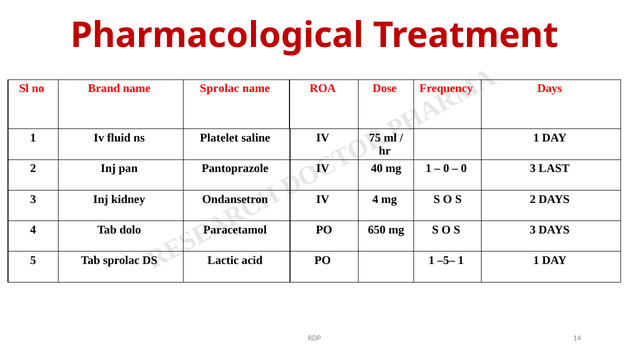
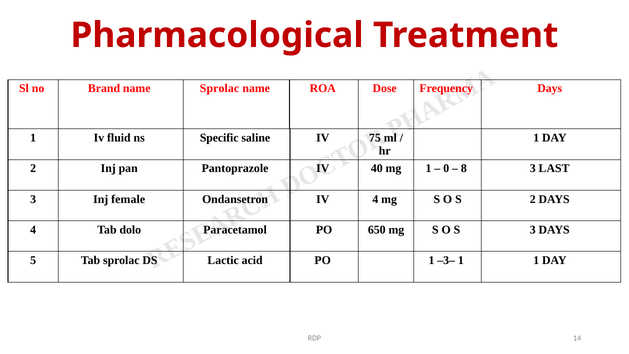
Platelet: Platelet -> Specific
0 at (464, 168): 0 -> 8
kidney: kidney -> female
–5–: –5– -> –3–
